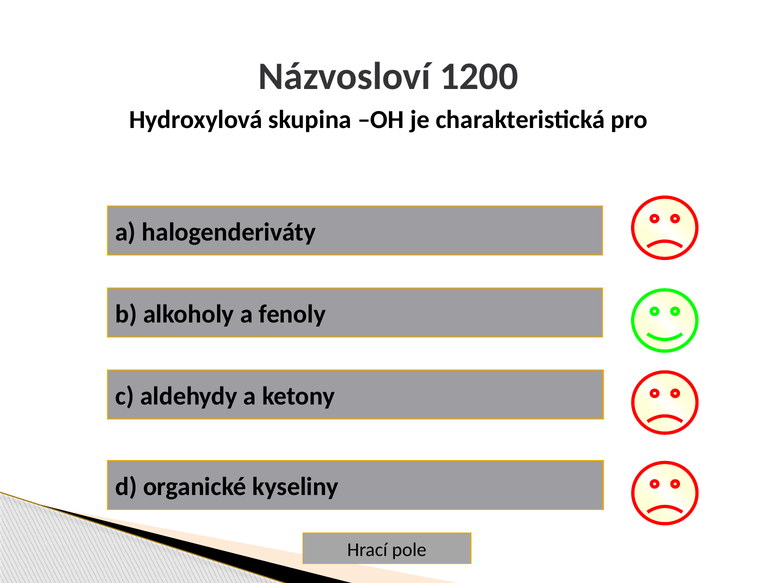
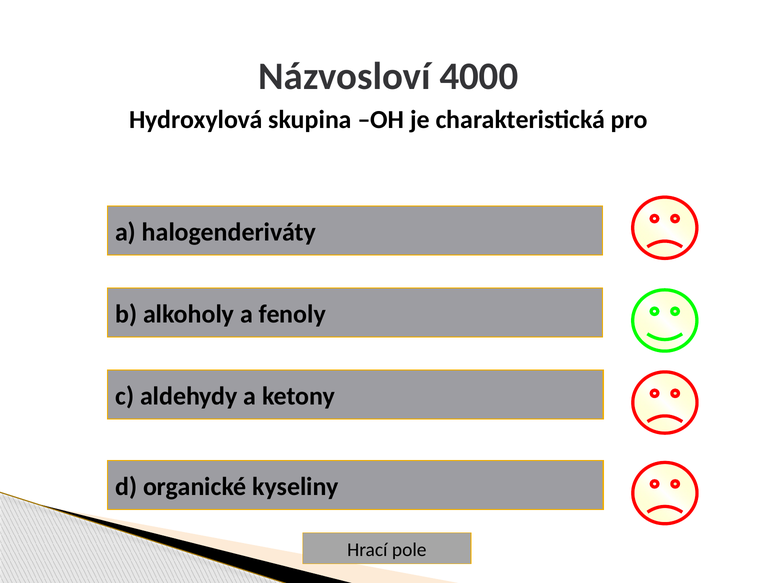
1200: 1200 -> 4000
